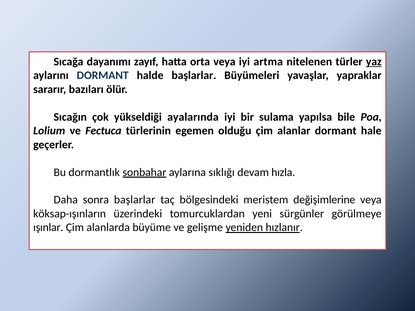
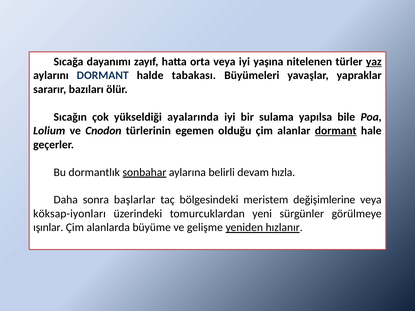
artma: artma -> yaşına
halde başlarlar: başlarlar -> tabakası
Fectuca: Fectuca -> Cnodon
dormant at (336, 131) underline: none -> present
sıklığı: sıklığı -> belirli
köksap-ışınların: köksap-ışınların -> köksap-iyonları
